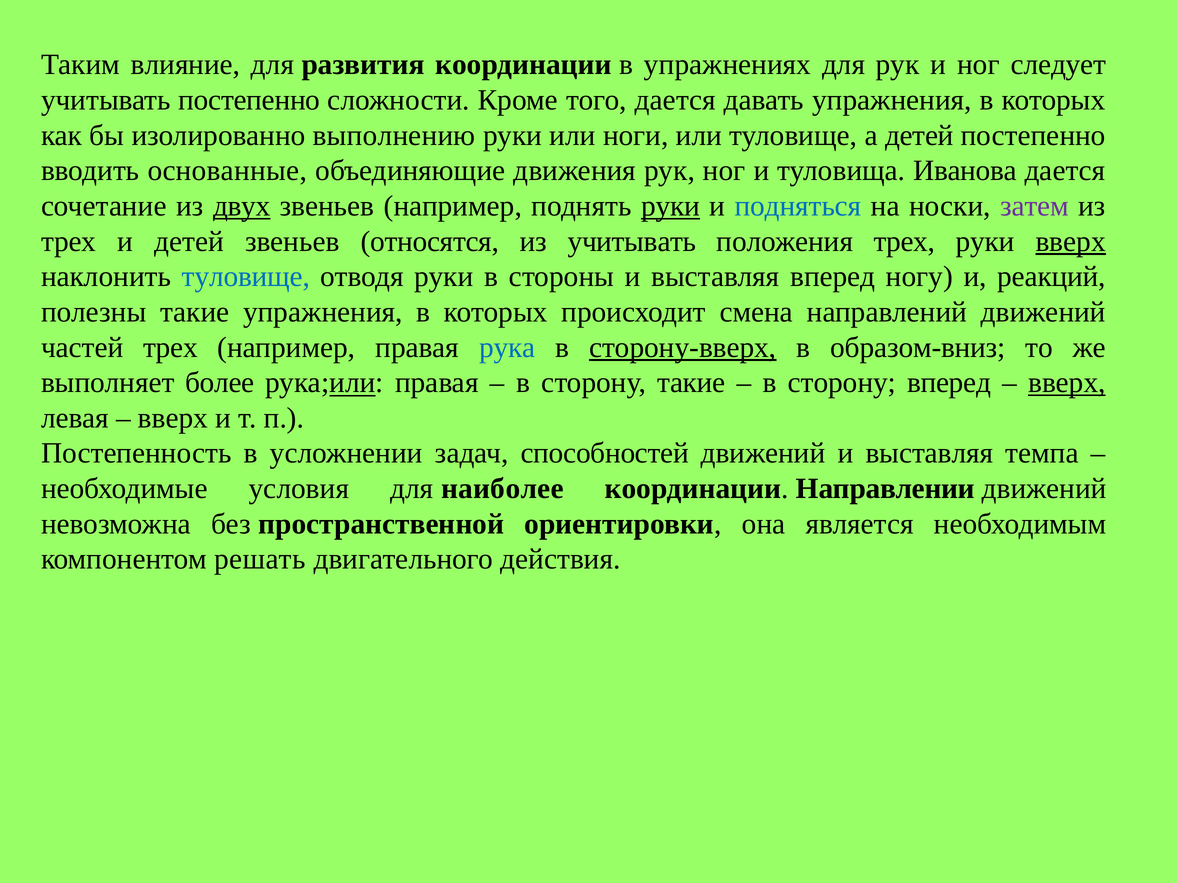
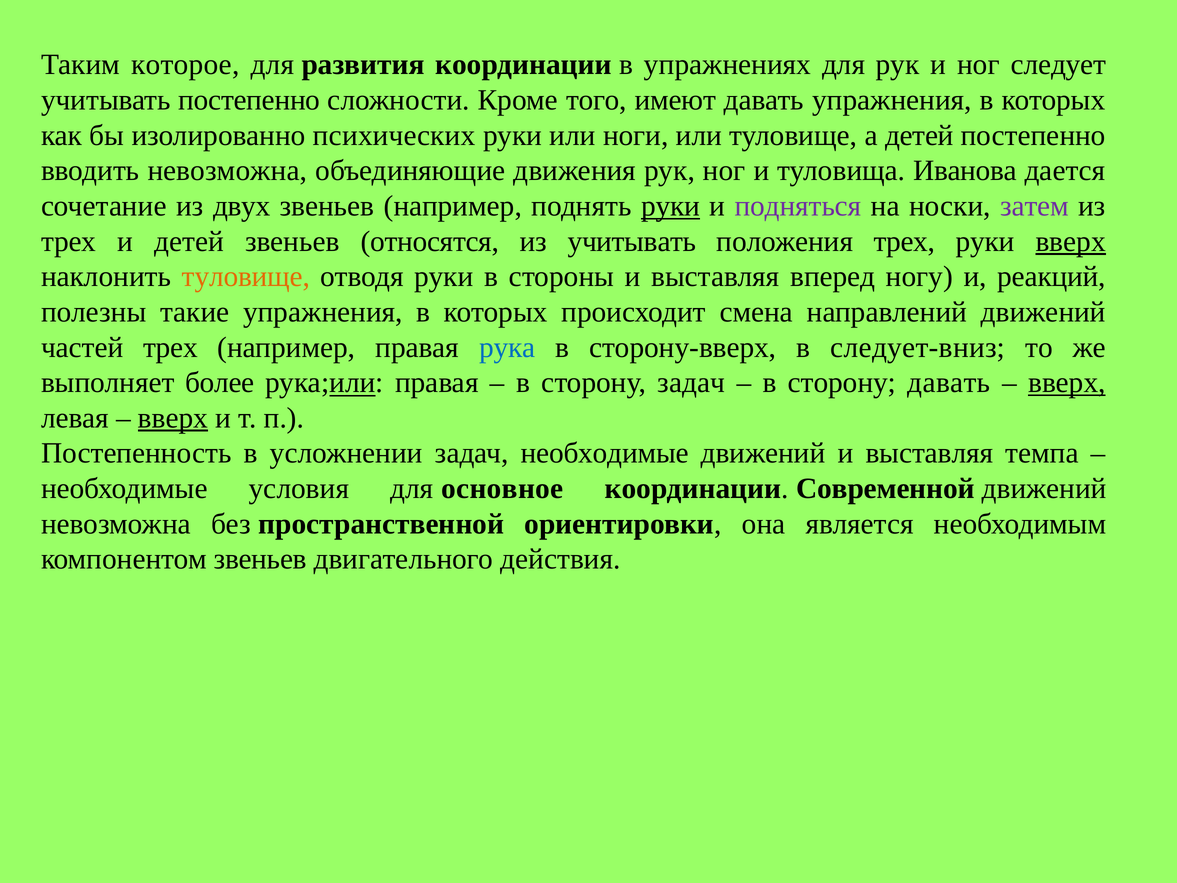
влияние: влияние -> которое
того дается: дается -> имеют
выполнению: выполнению -> психических
вводить основанные: основанные -> невозможна
двух underline: present -> none
подняться colour: blue -> purple
туловище at (246, 277) colour: blue -> orange
сторону-вверх underline: present -> none
образом-вниз: образом-вниз -> следует-вниз
сторону такие: такие -> задач
сторону вперед: вперед -> давать
вверх at (173, 418) underline: none -> present
задач способностей: способностей -> необходимые
наиболее: наиболее -> основное
Направлении: Направлении -> Современной
компонентом решать: решать -> звеньев
